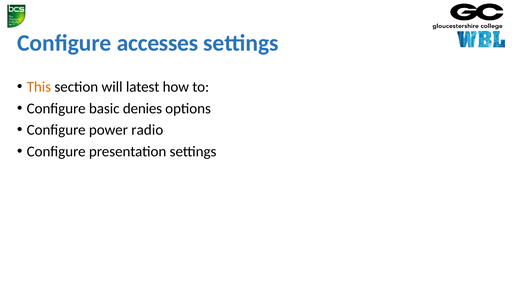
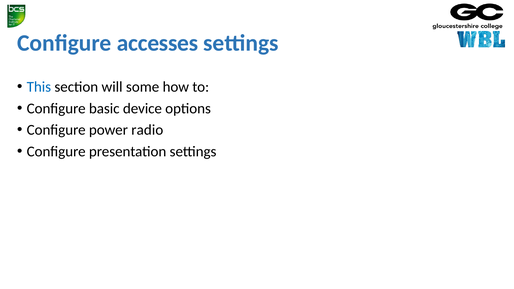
This colour: orange -> blue
latest: latest -> some
denies: denies -> device
